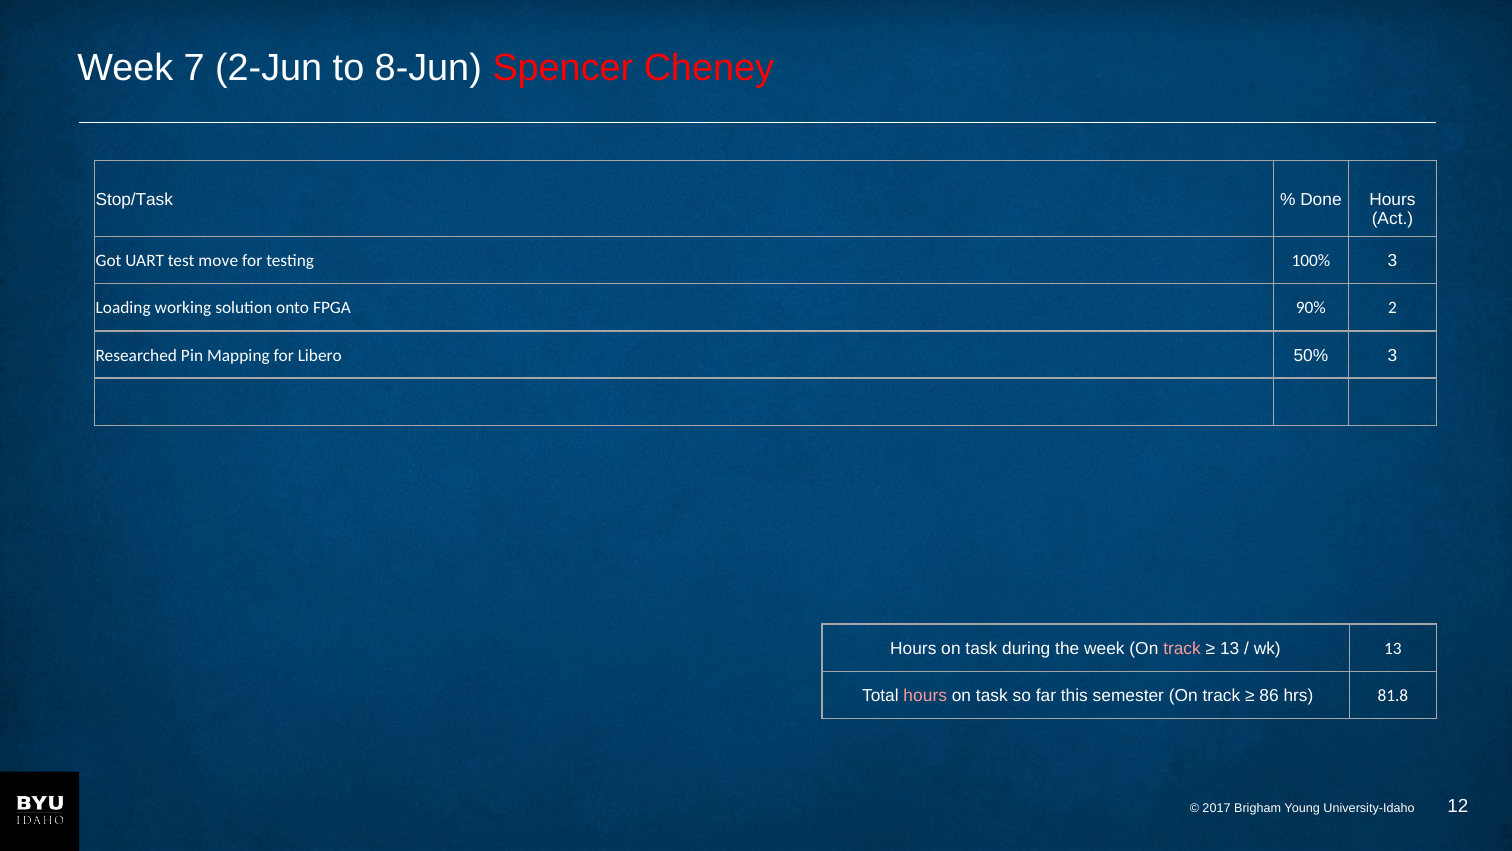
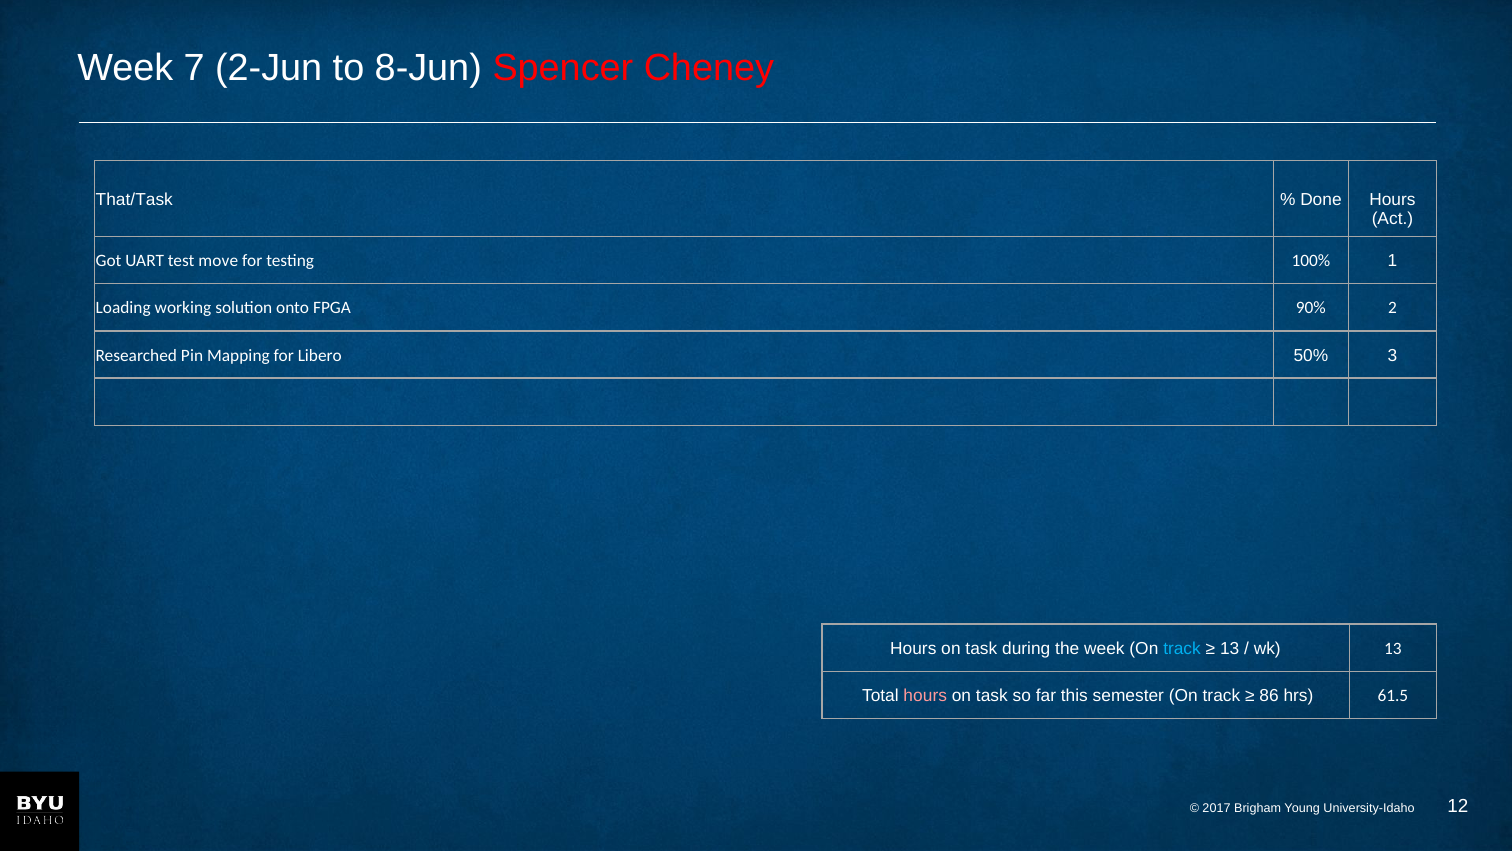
Stop/Task: Stop/Task -> That/Task
100% 3: 3 -> 1
track at (1182, 648) colour: pink -> light blue
81.8: 81.8 -> 61.5
